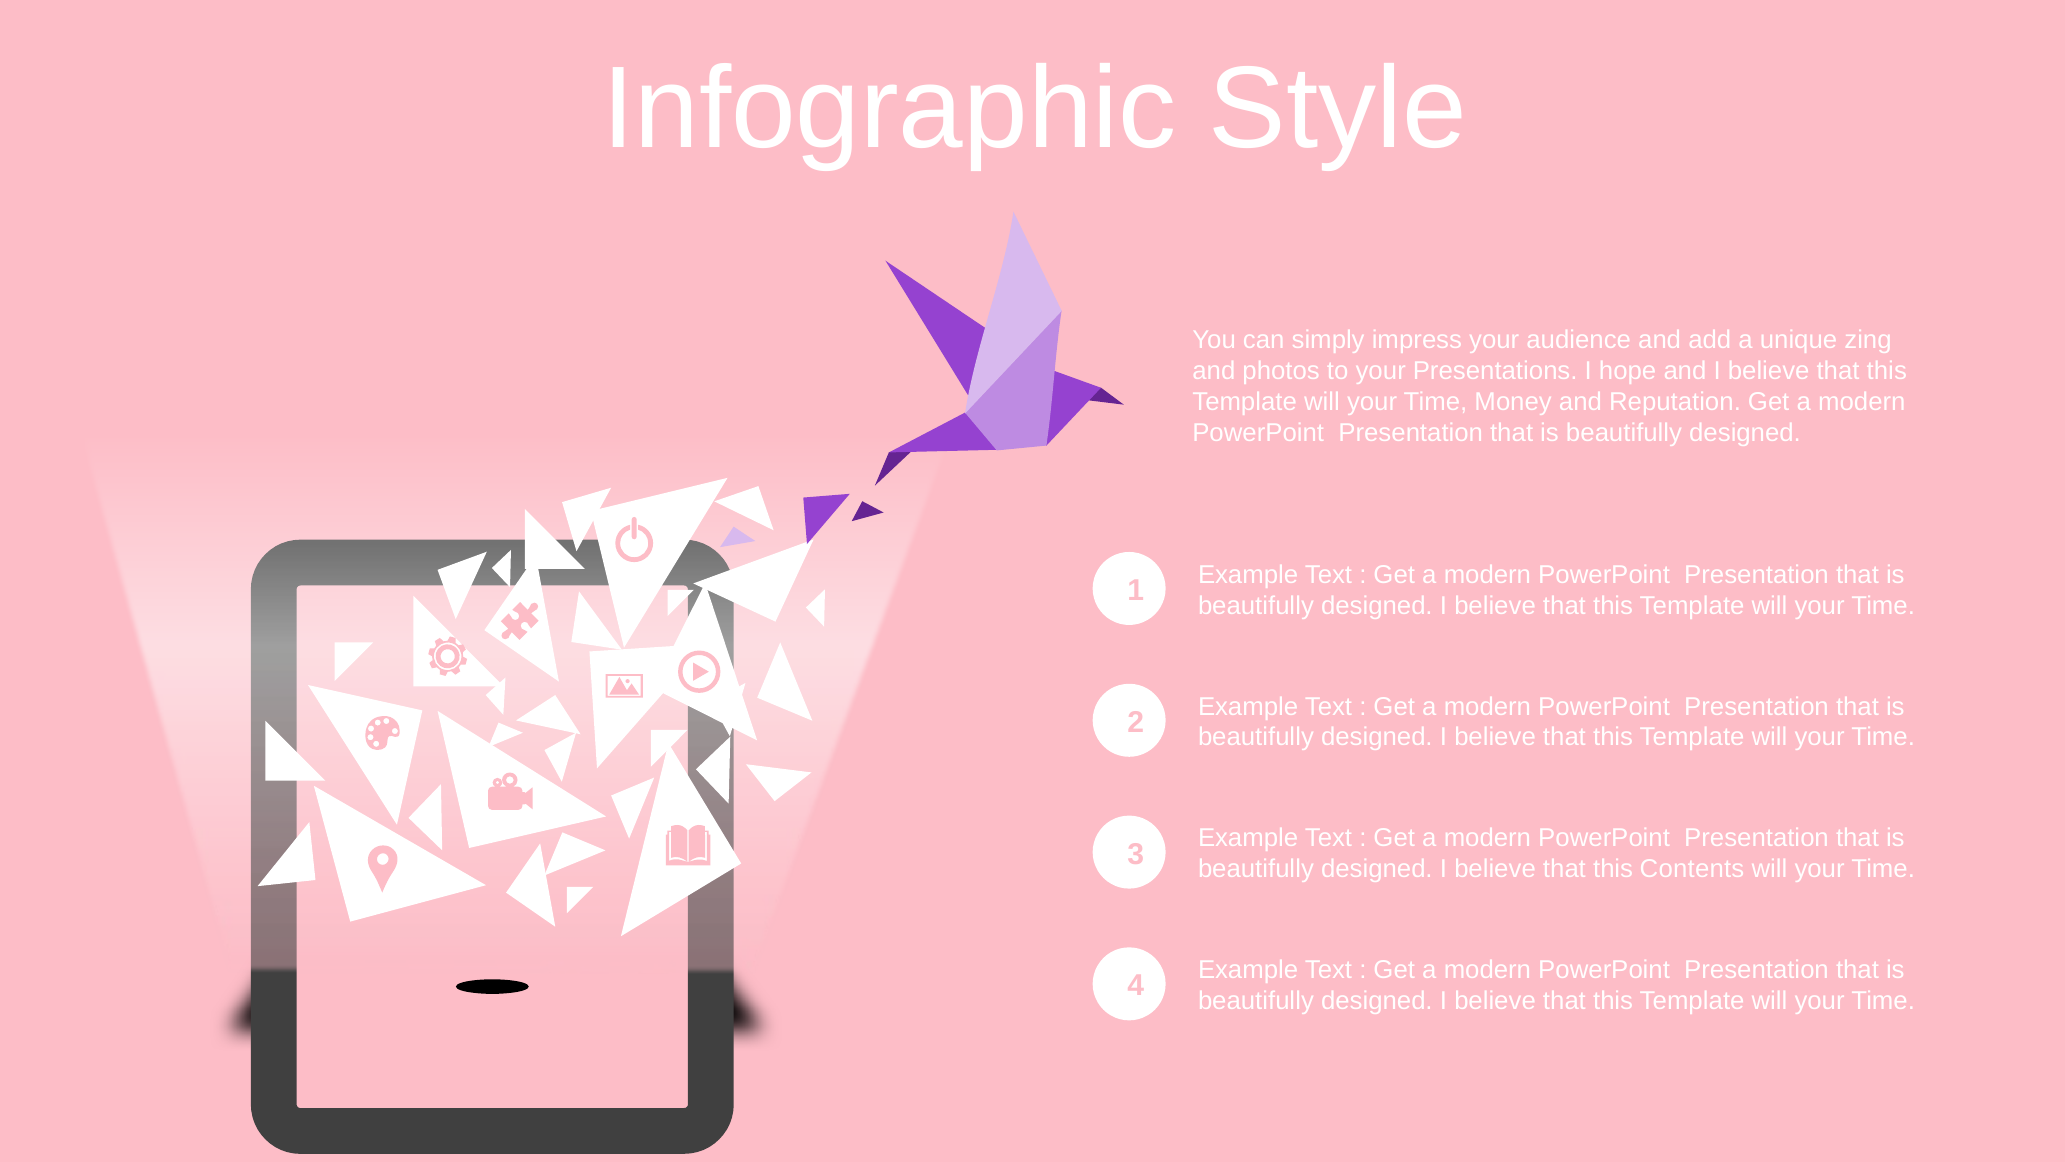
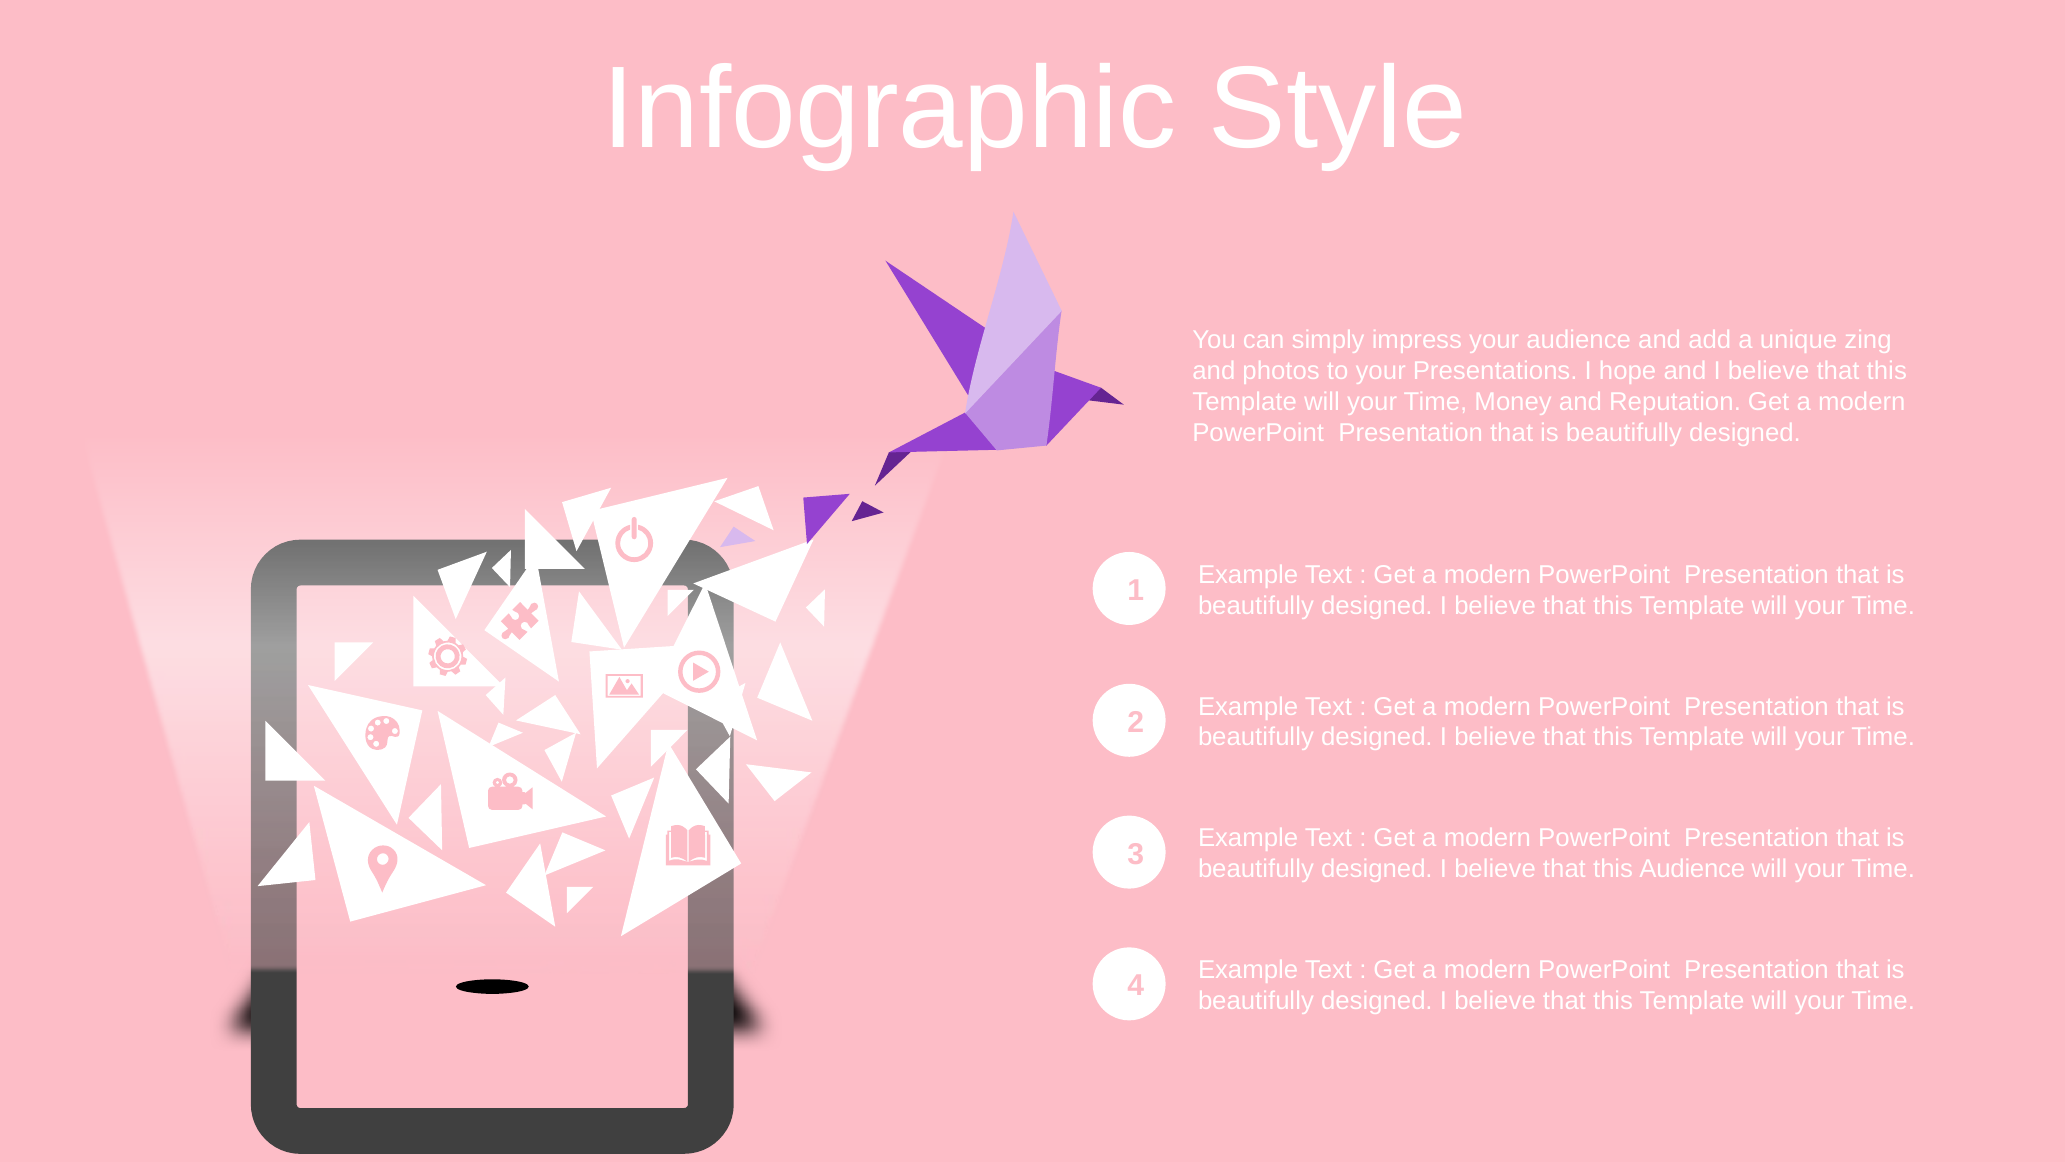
this Contents: Contents -> Audience
